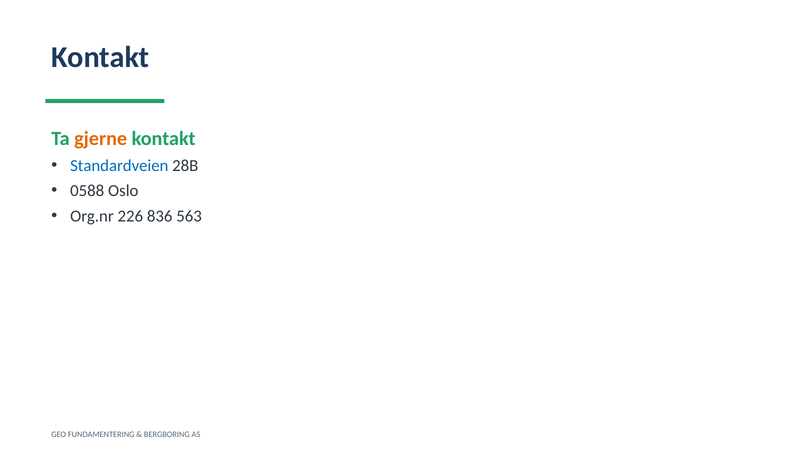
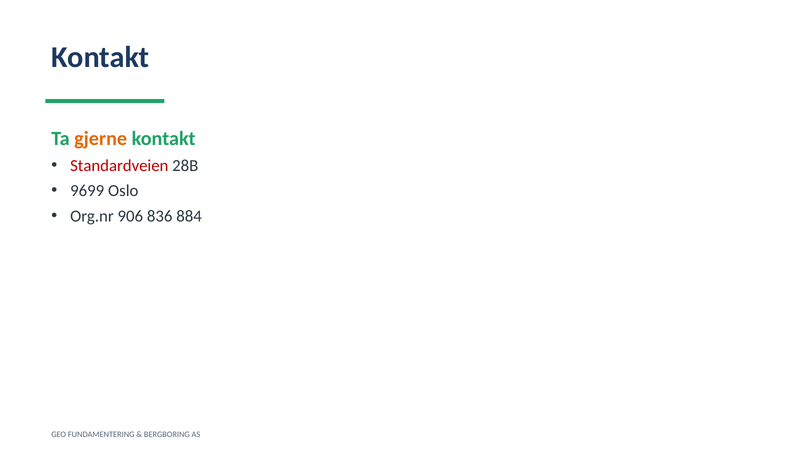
Standardveien colour: blue -> red
0588: 0588 -> 9699
226: 226 -> 906
563: 563 -> 884
